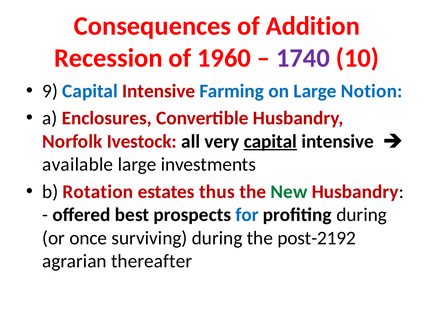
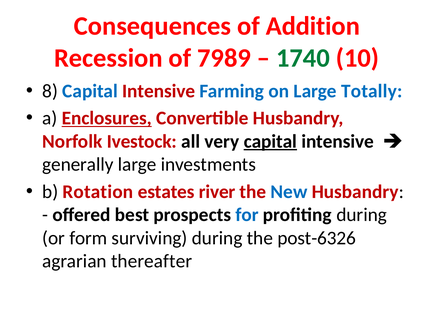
1960: 1960 -> 7989
1740 colour: purple -> green
9: 9 -> 8
Notion: Notion -> Totally
Enclosures underline: none -> present
available: available -> generally
thus: thus -> river
New colour: green -> blue
once: once -> form
post-2192: post-2192 -> post-6326
